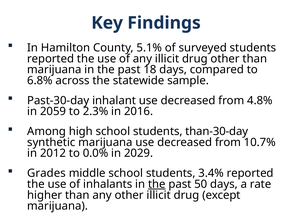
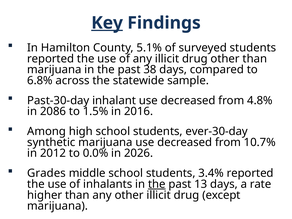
Key underline: none -> present
18: 18 -> 38
2059: 2059 -> 2086
2.3%: 2.3% -> 1.5%
than-30-day: than-30-day -> ever-30-day
2029: 2029 -> 2026
50: 50 -> 13
